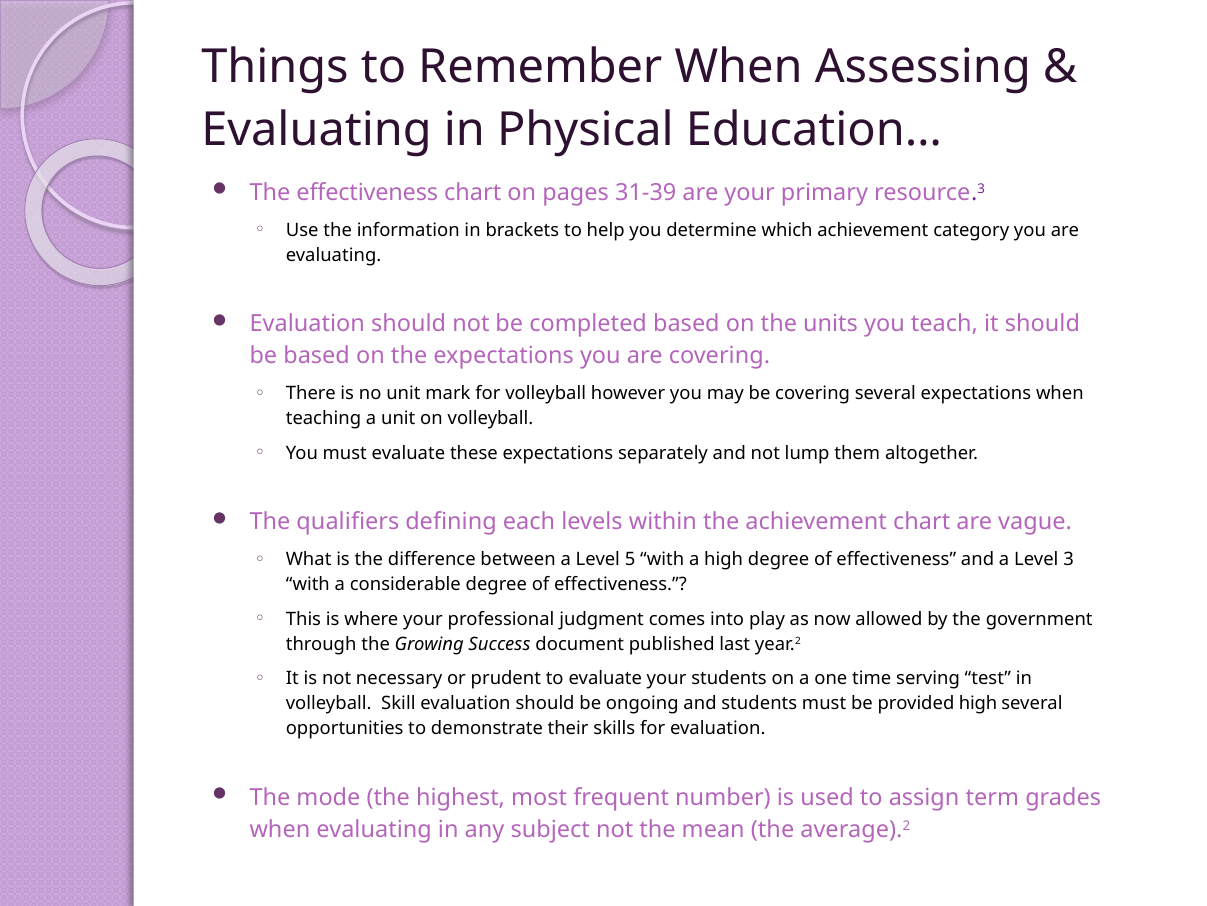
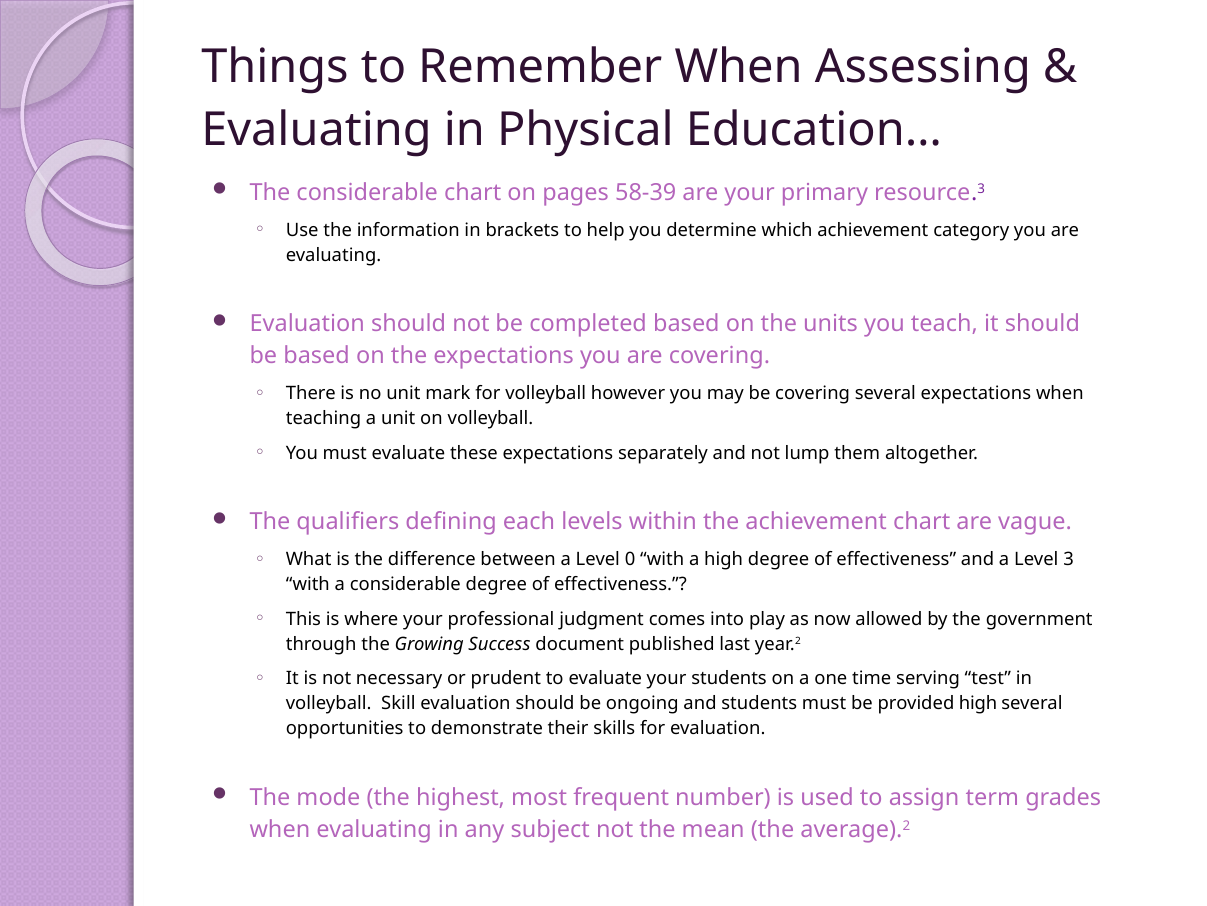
The effectiveness: effectiveness -> considerable
31-39: 31-39 -> 58-39
5: 5 -> 0
